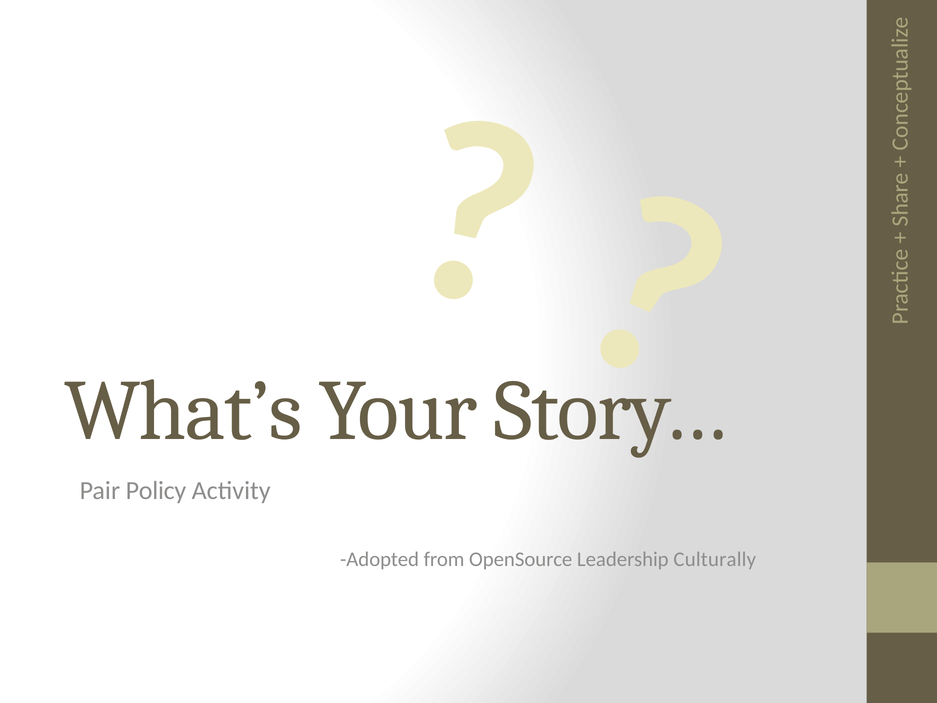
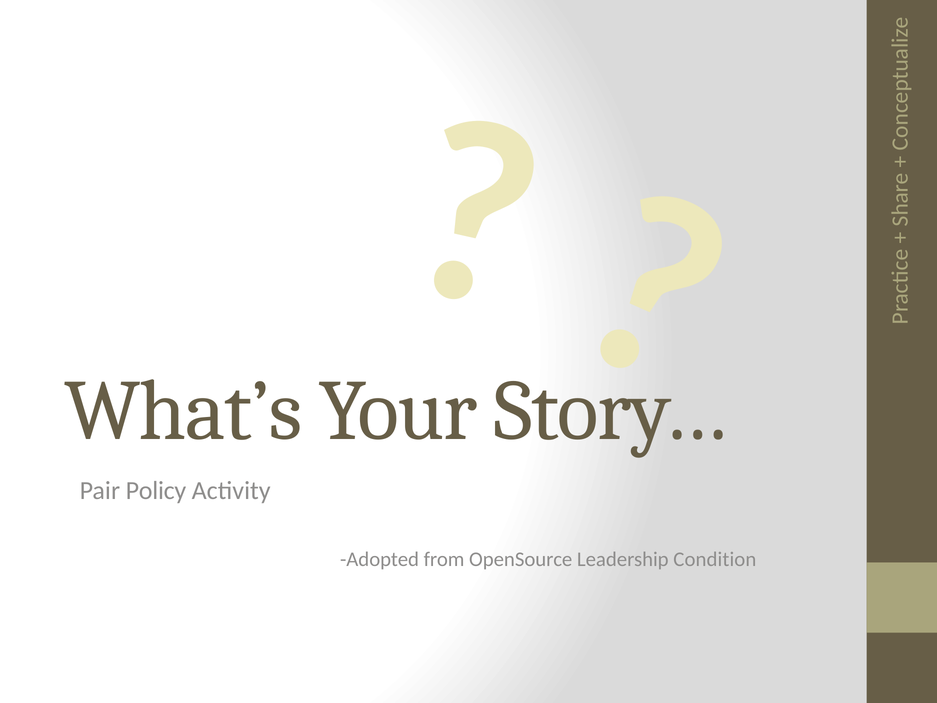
Culturally: Culturally -> Condition
